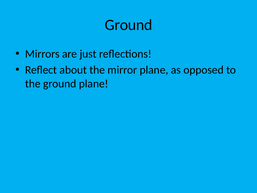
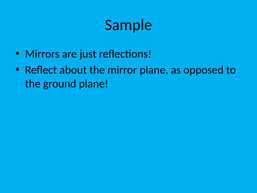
Ground at (129, 25): Ground -> Sample
